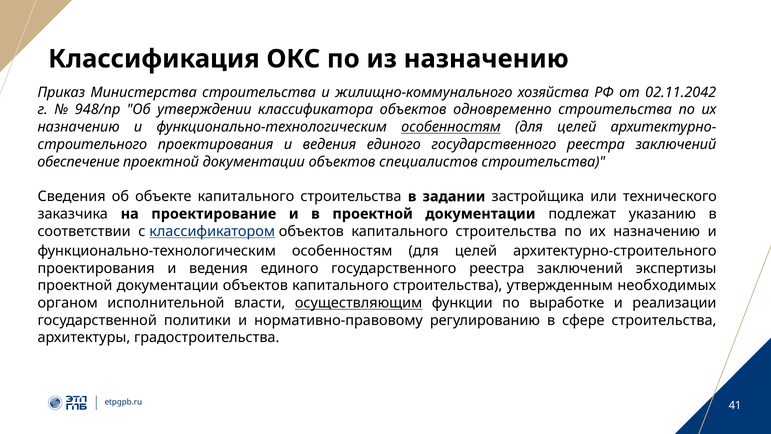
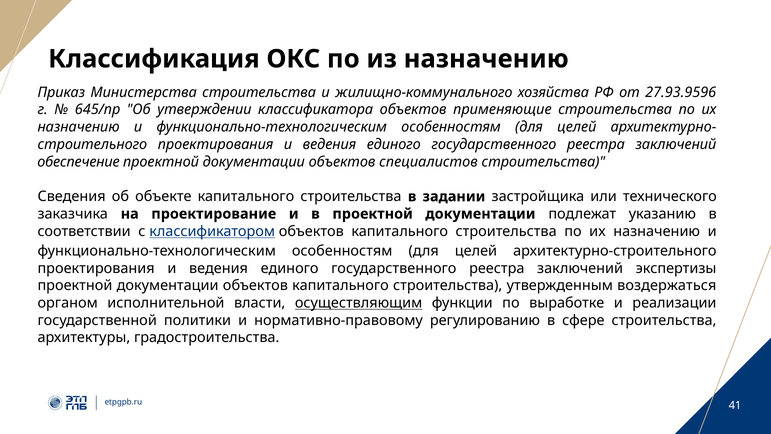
02.11.2042: 02.11.2042 -> 27.93.9596
948/пр: 948/пр -> 645/пр
одновременно: одновременно -> применяющие
особенностям at (451, 127) underline: present -> none
необходимых: необходимых -> воздержаться
